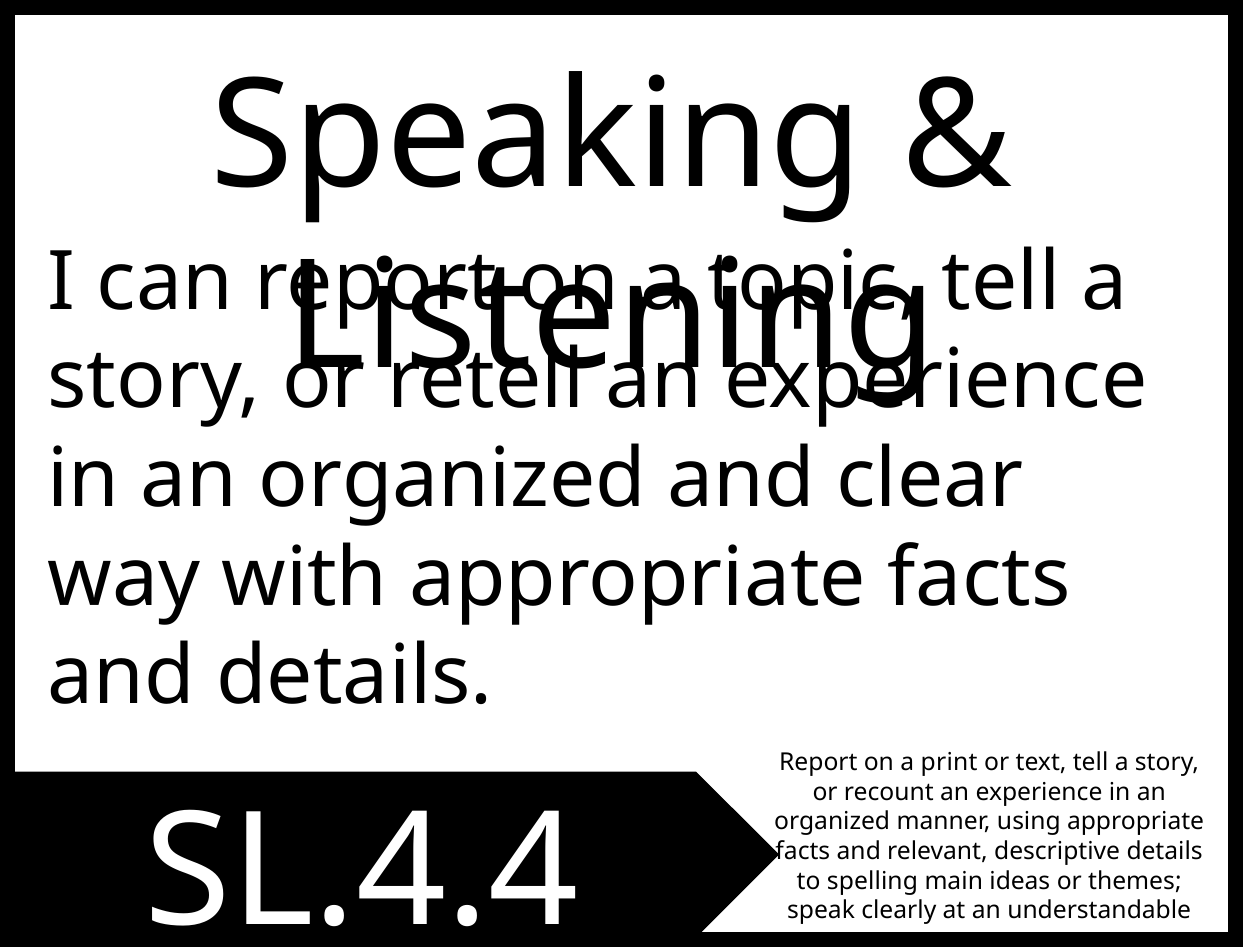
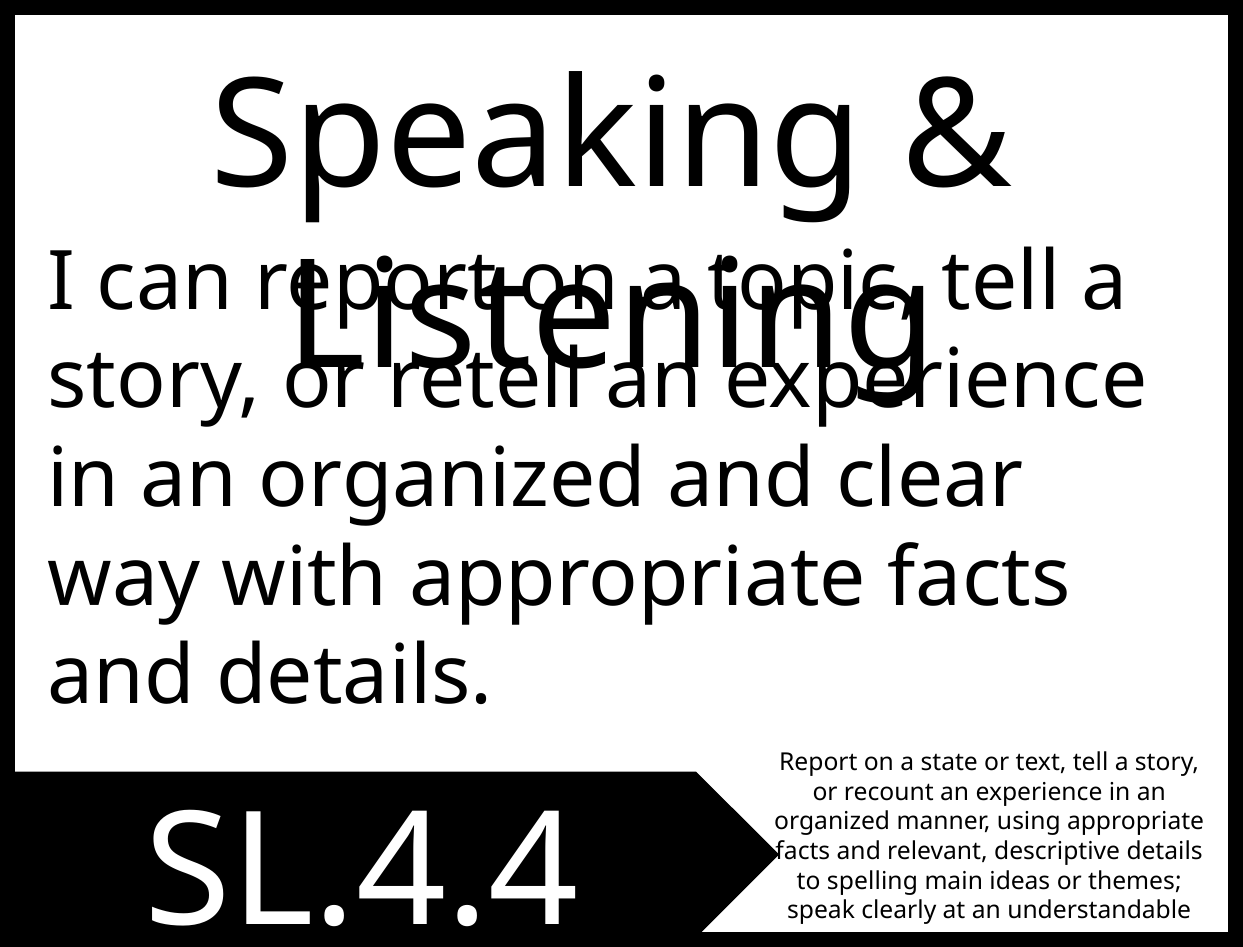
print: print -> state
